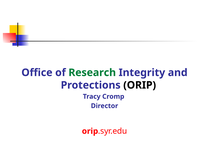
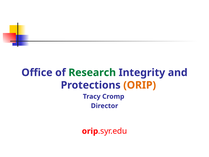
ORIP at (140, 85) colour: black -> orange
